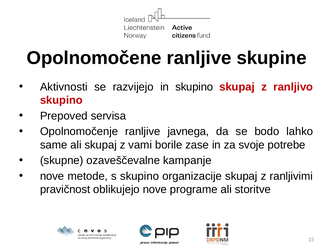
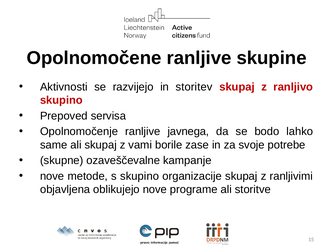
in skupino: skupino -> storitev
pravičnost: pravičnost -> objavljena
